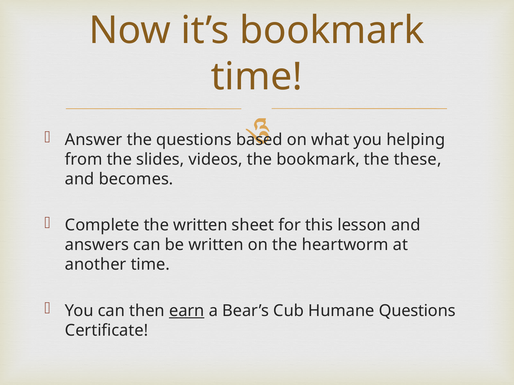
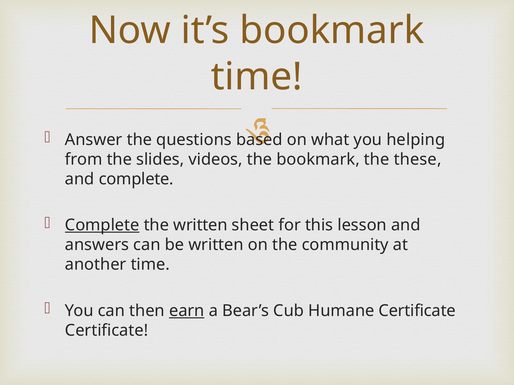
and becomes: becomes -> complete
Complete at (102, 226) underline: none -> present
heartworm: heartworm -> community
Humane Questions: Questions -> Certificate
